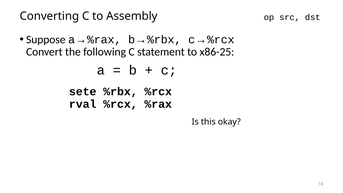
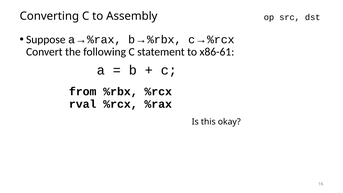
x86-25: x86-25 -> x86-61
sete: sete -> from
